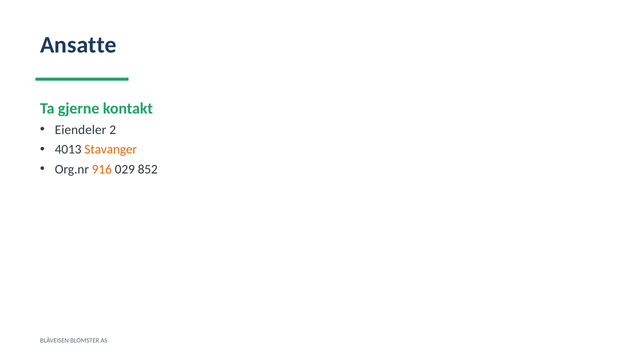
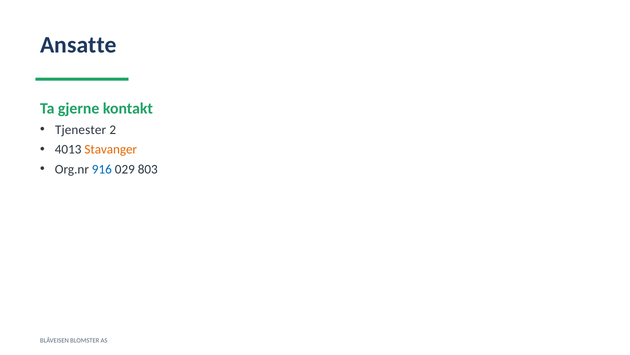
Eiendeler: Eiendeler -> Tjenester
916 colour: orange -> blue
852: 852 -> 803
